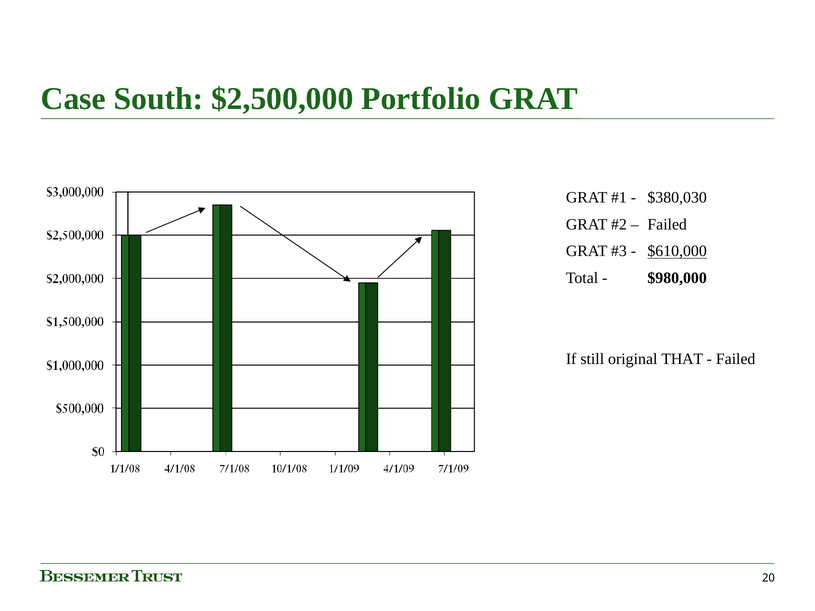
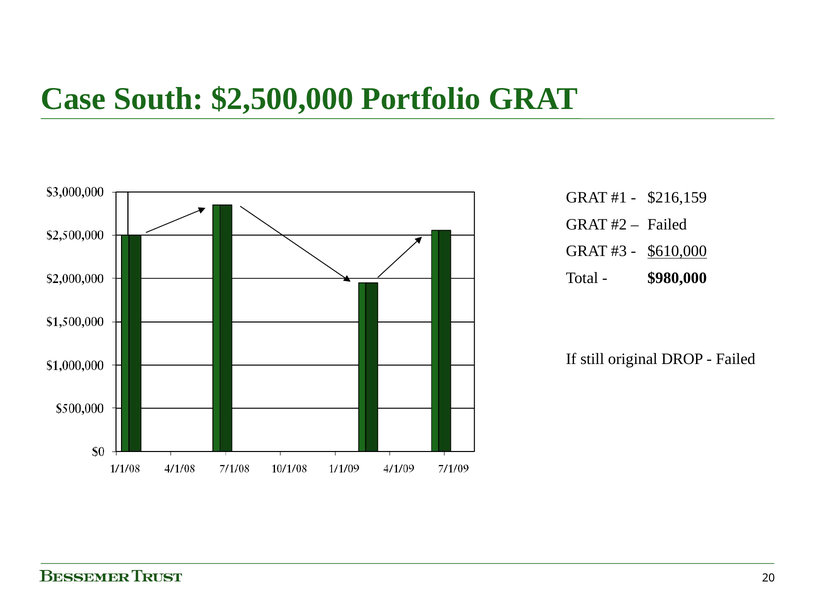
$380,030: $380,030 -> $216,159
THAT: THAT -> DROP
